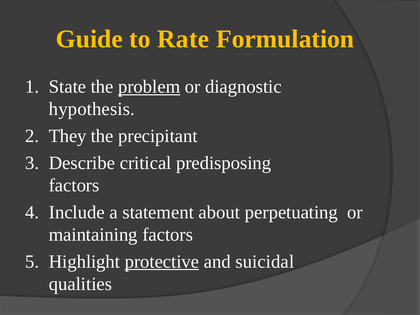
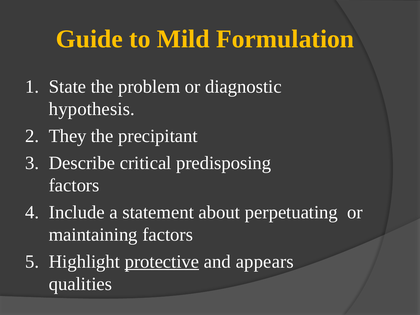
Rate: Rate -> Mild
problem underline: present -> none
suicidal: suicidal -> appears
